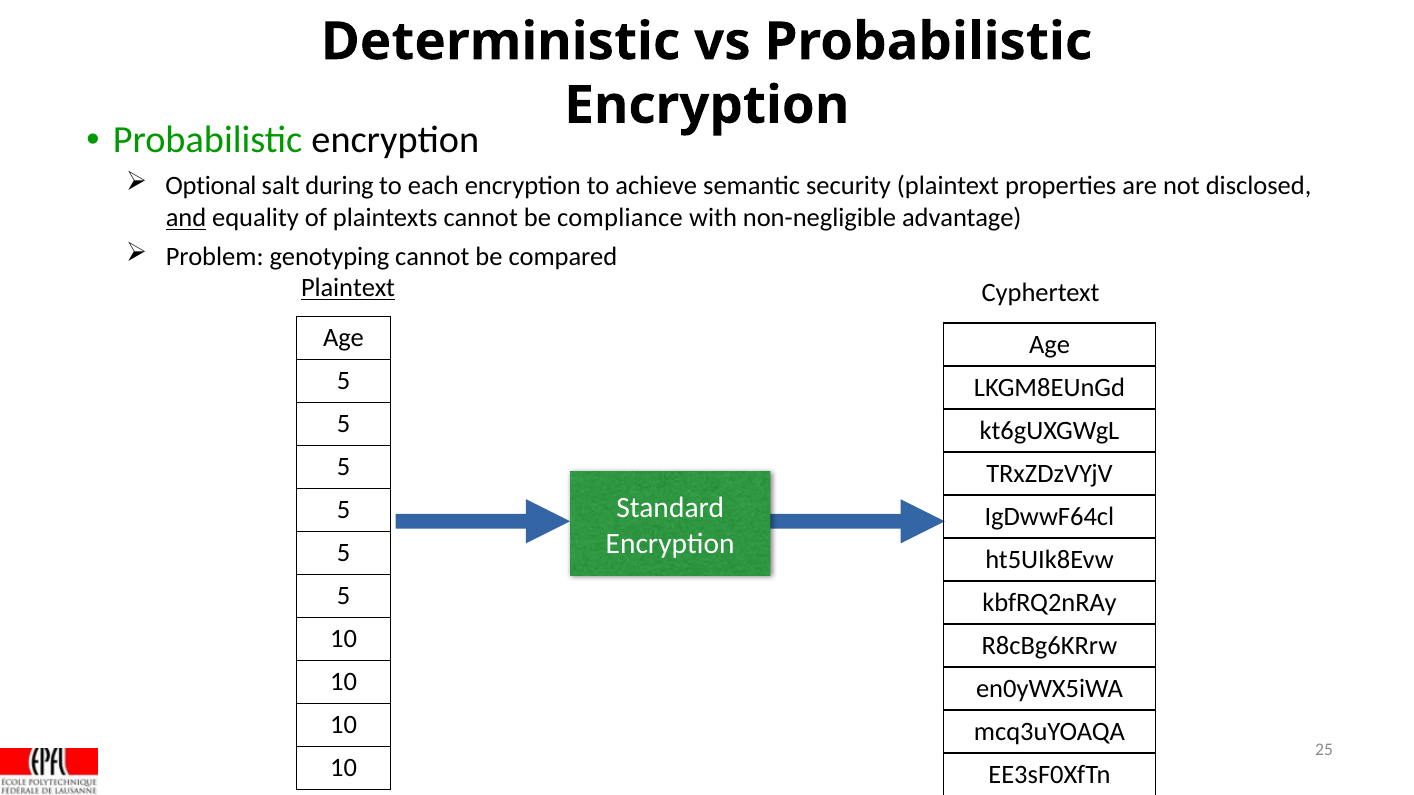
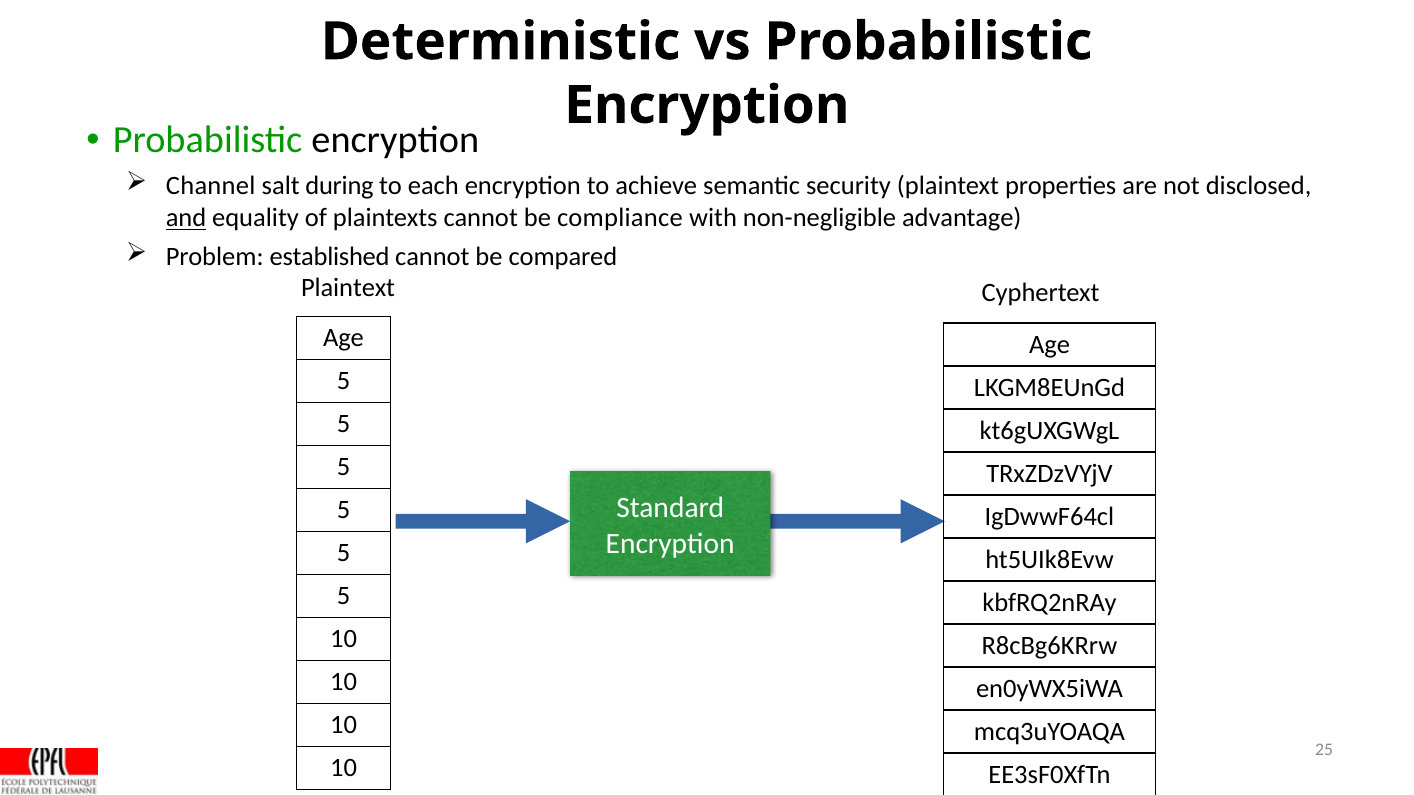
Optional: Optional -> Channel
genotyping: genotyping -> established
Plaintext at (348, 288) underline: present -> none
